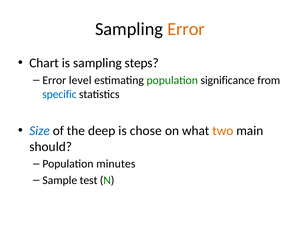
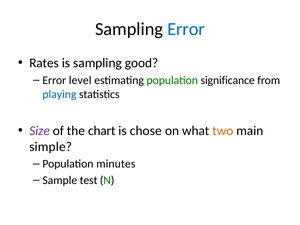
Error at (186, 29) colour: orange -> blue
Chart: Chart -> Rates
steps: steps -> good
specific: specific -> playing
Size colour: blue -> purple
deep: deep -> chart
should: should -> simple
